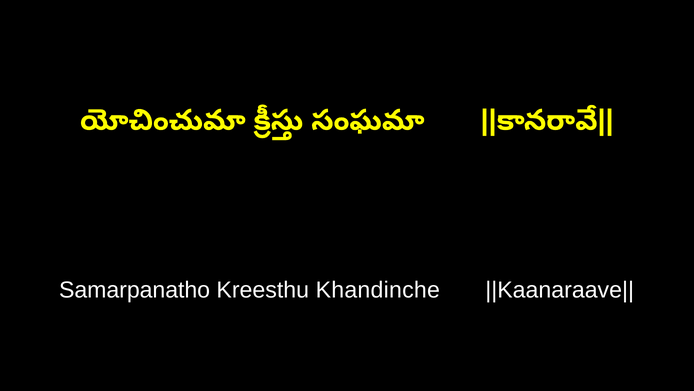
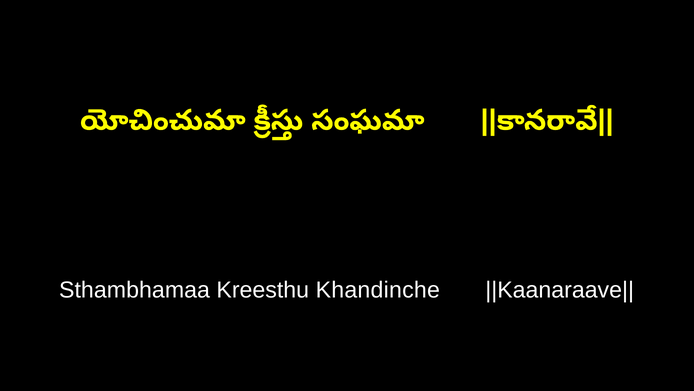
Samarpanatho: Samarpanatho -> Sthambhamaa
